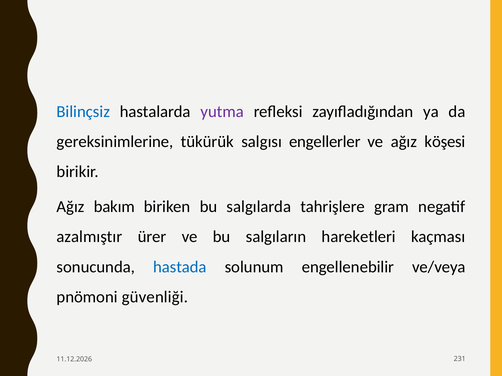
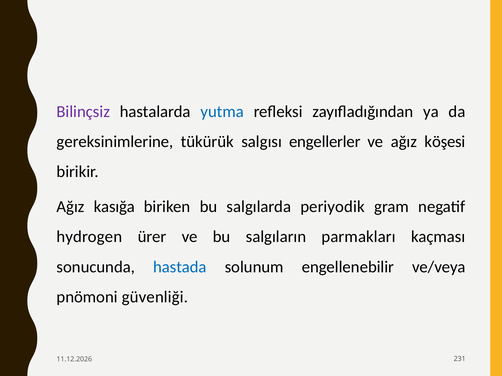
Bilinçsiz colour: blue -> purple
yutma colour: purple -> blue
bakım: bakım -> kasığa
tahrişlere: tahrişlere -> periyodik
azalmıştır: azalmıştır -> hydrogen
hareketleri: hareketleri -> parmakları
